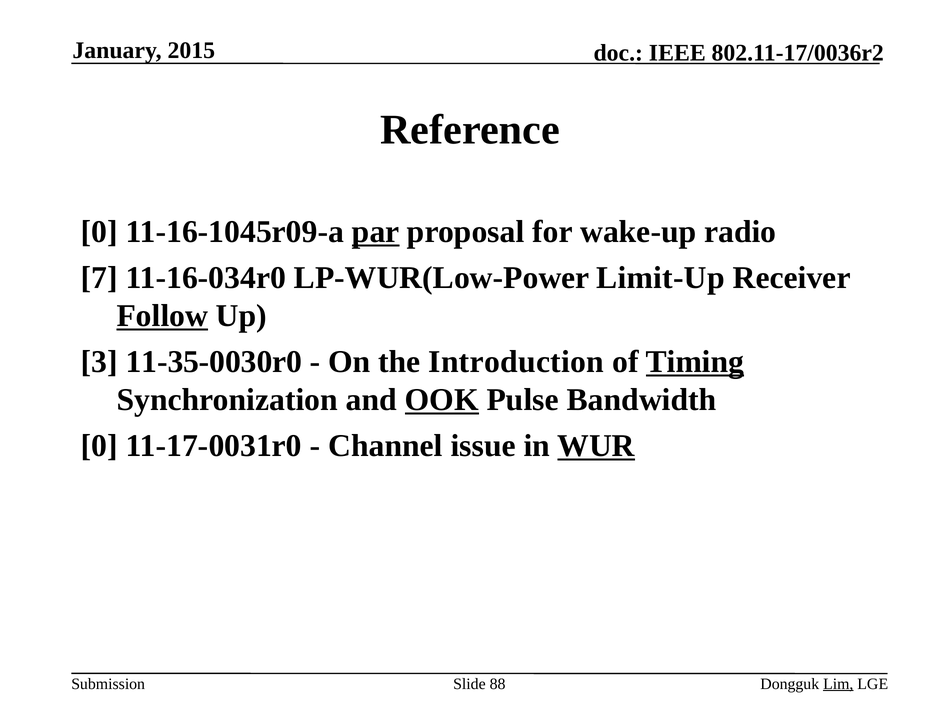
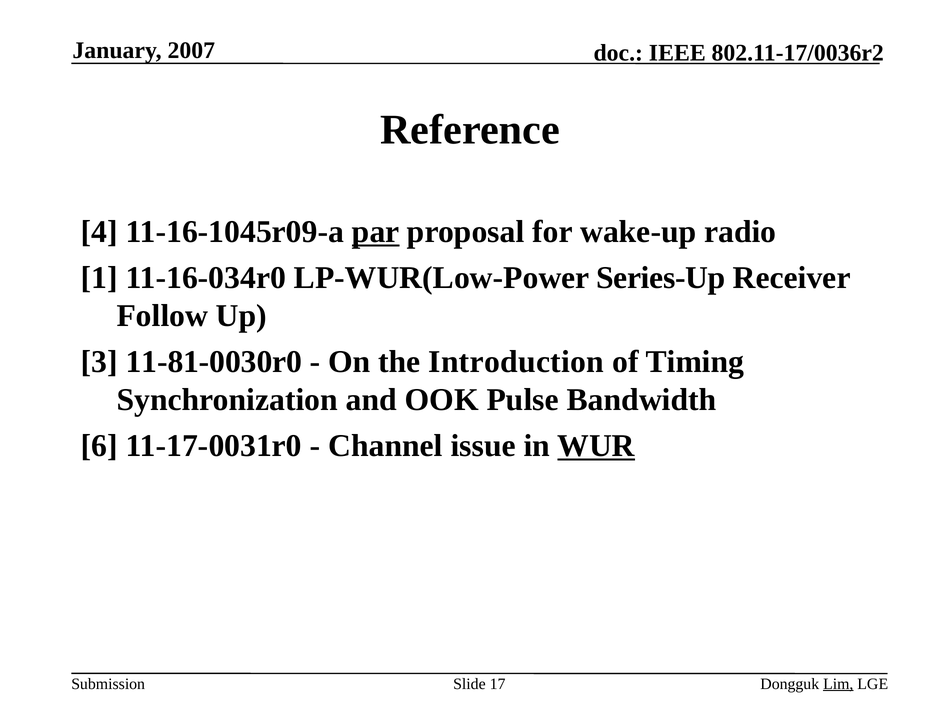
2015: 2015 -> 2007
0 at (99, 232): 0 -> 4
7: 7 -> 1
Limit-Up: Limit-Up -> Series-Up
Follow underline: present -> none
11-35-0030r0: 11-35-0030r0 -> 11-81-0030r0
Timing underline: present -> none
OOK underline: present -> none
0 at (99, 446): 0 -> 6
88: 88 -> 17
